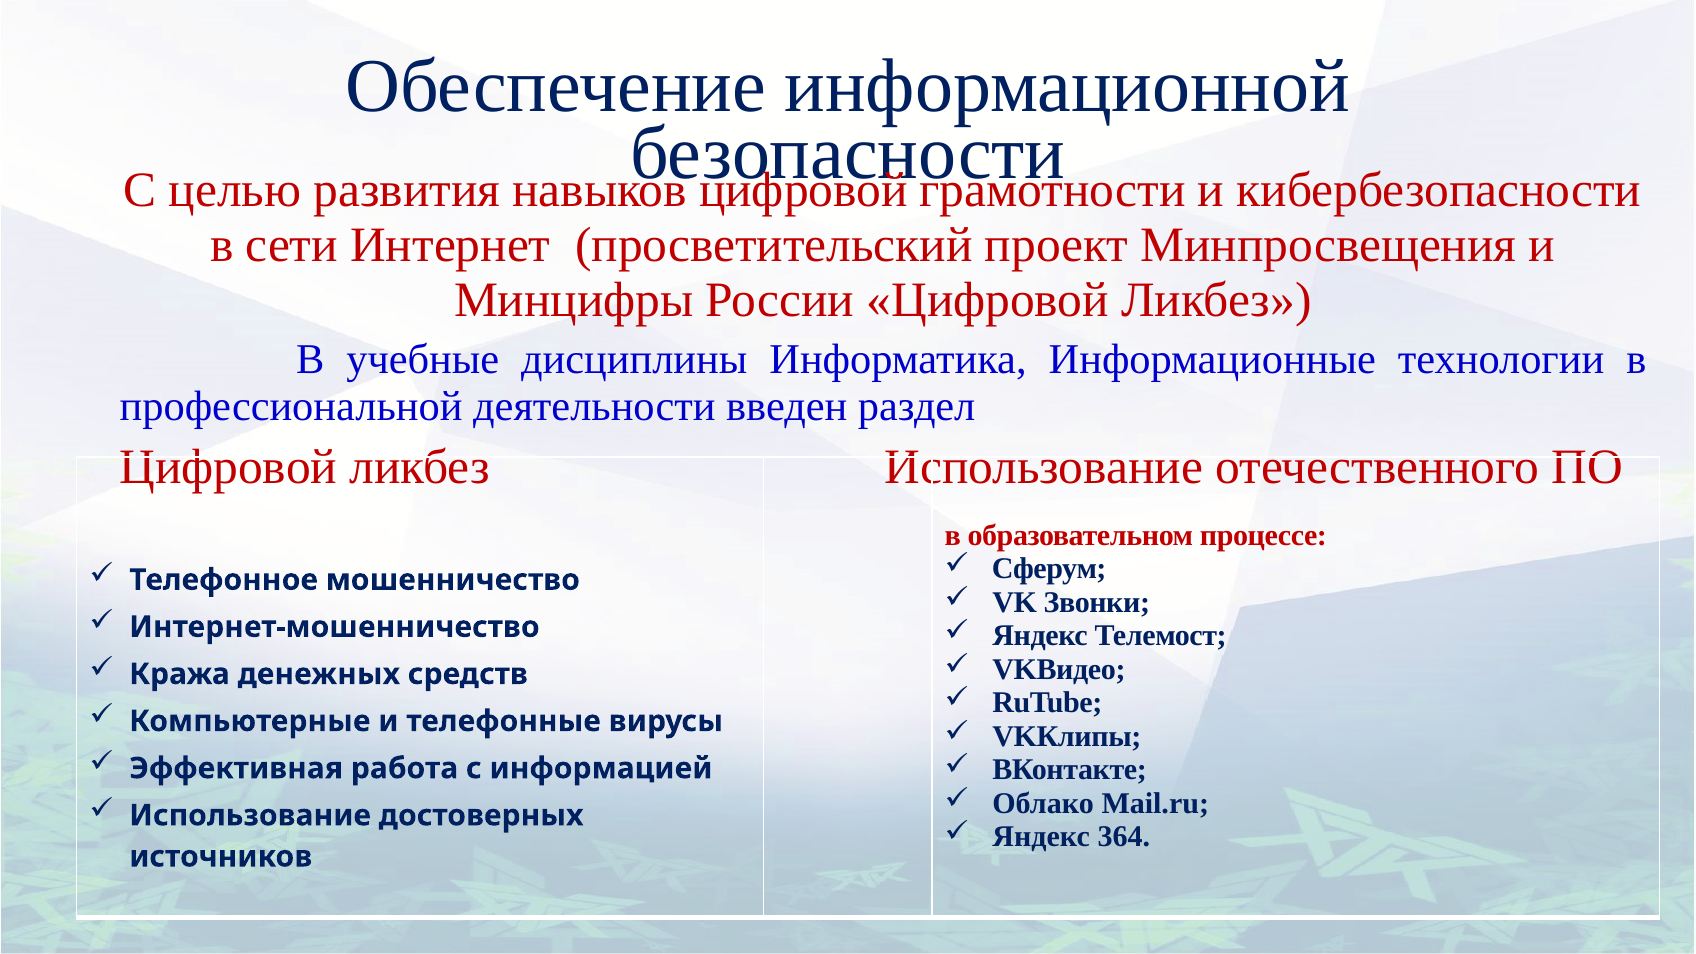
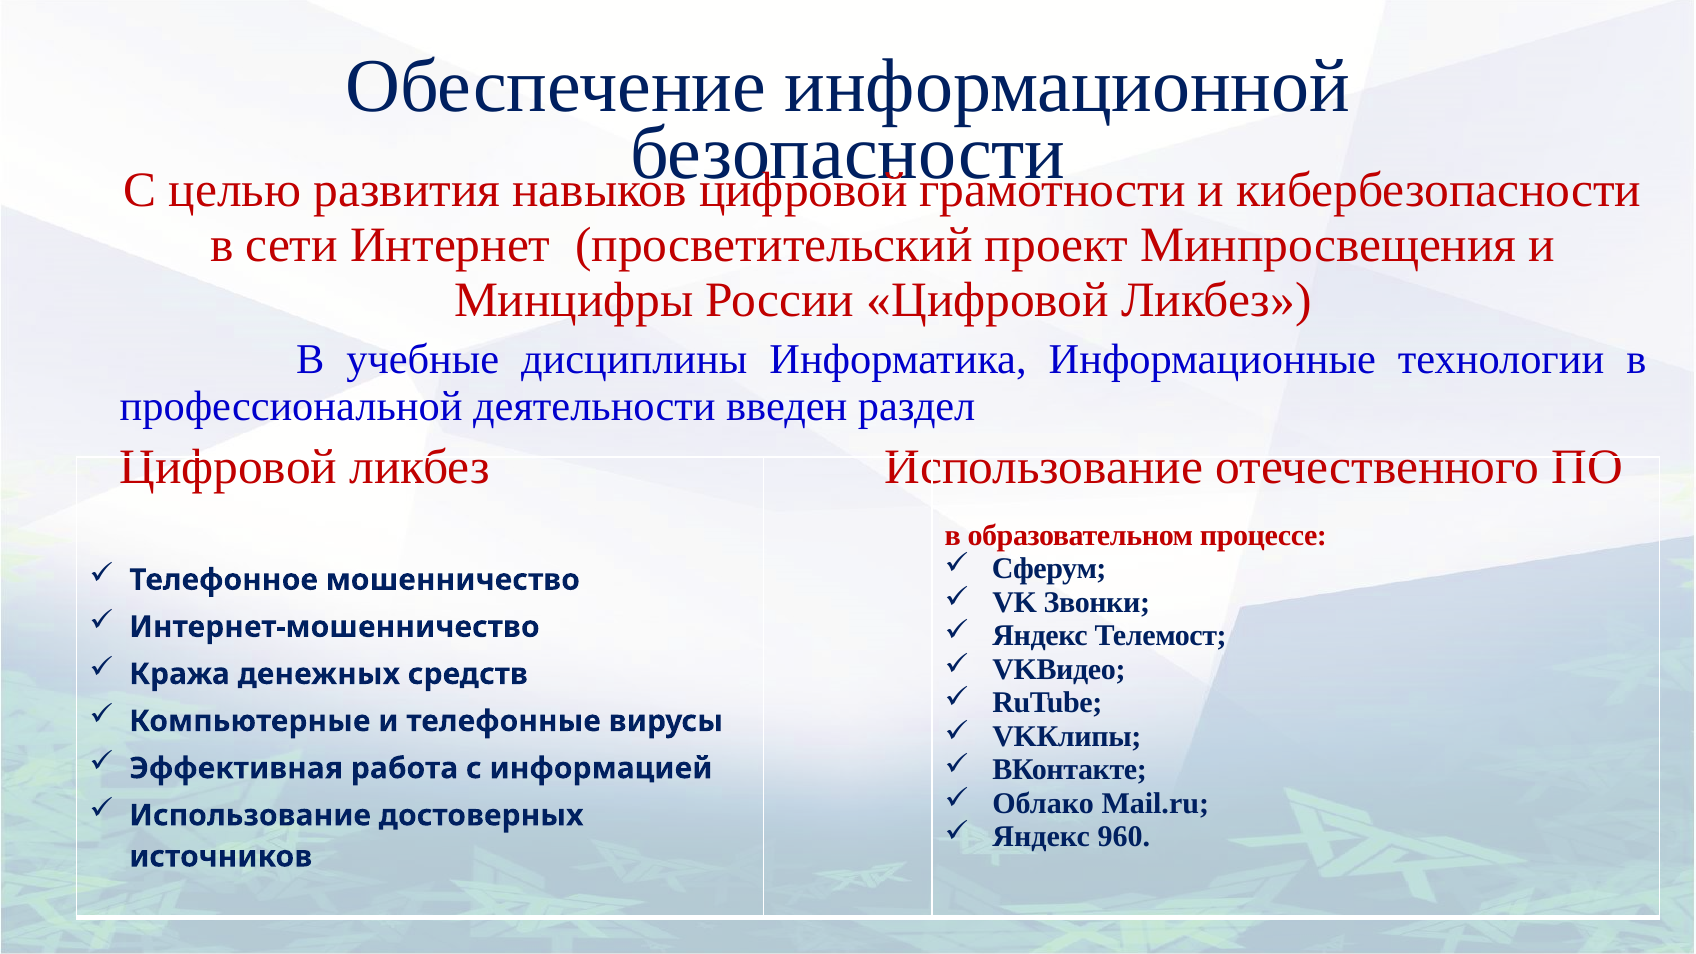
364: 364 -> 960
